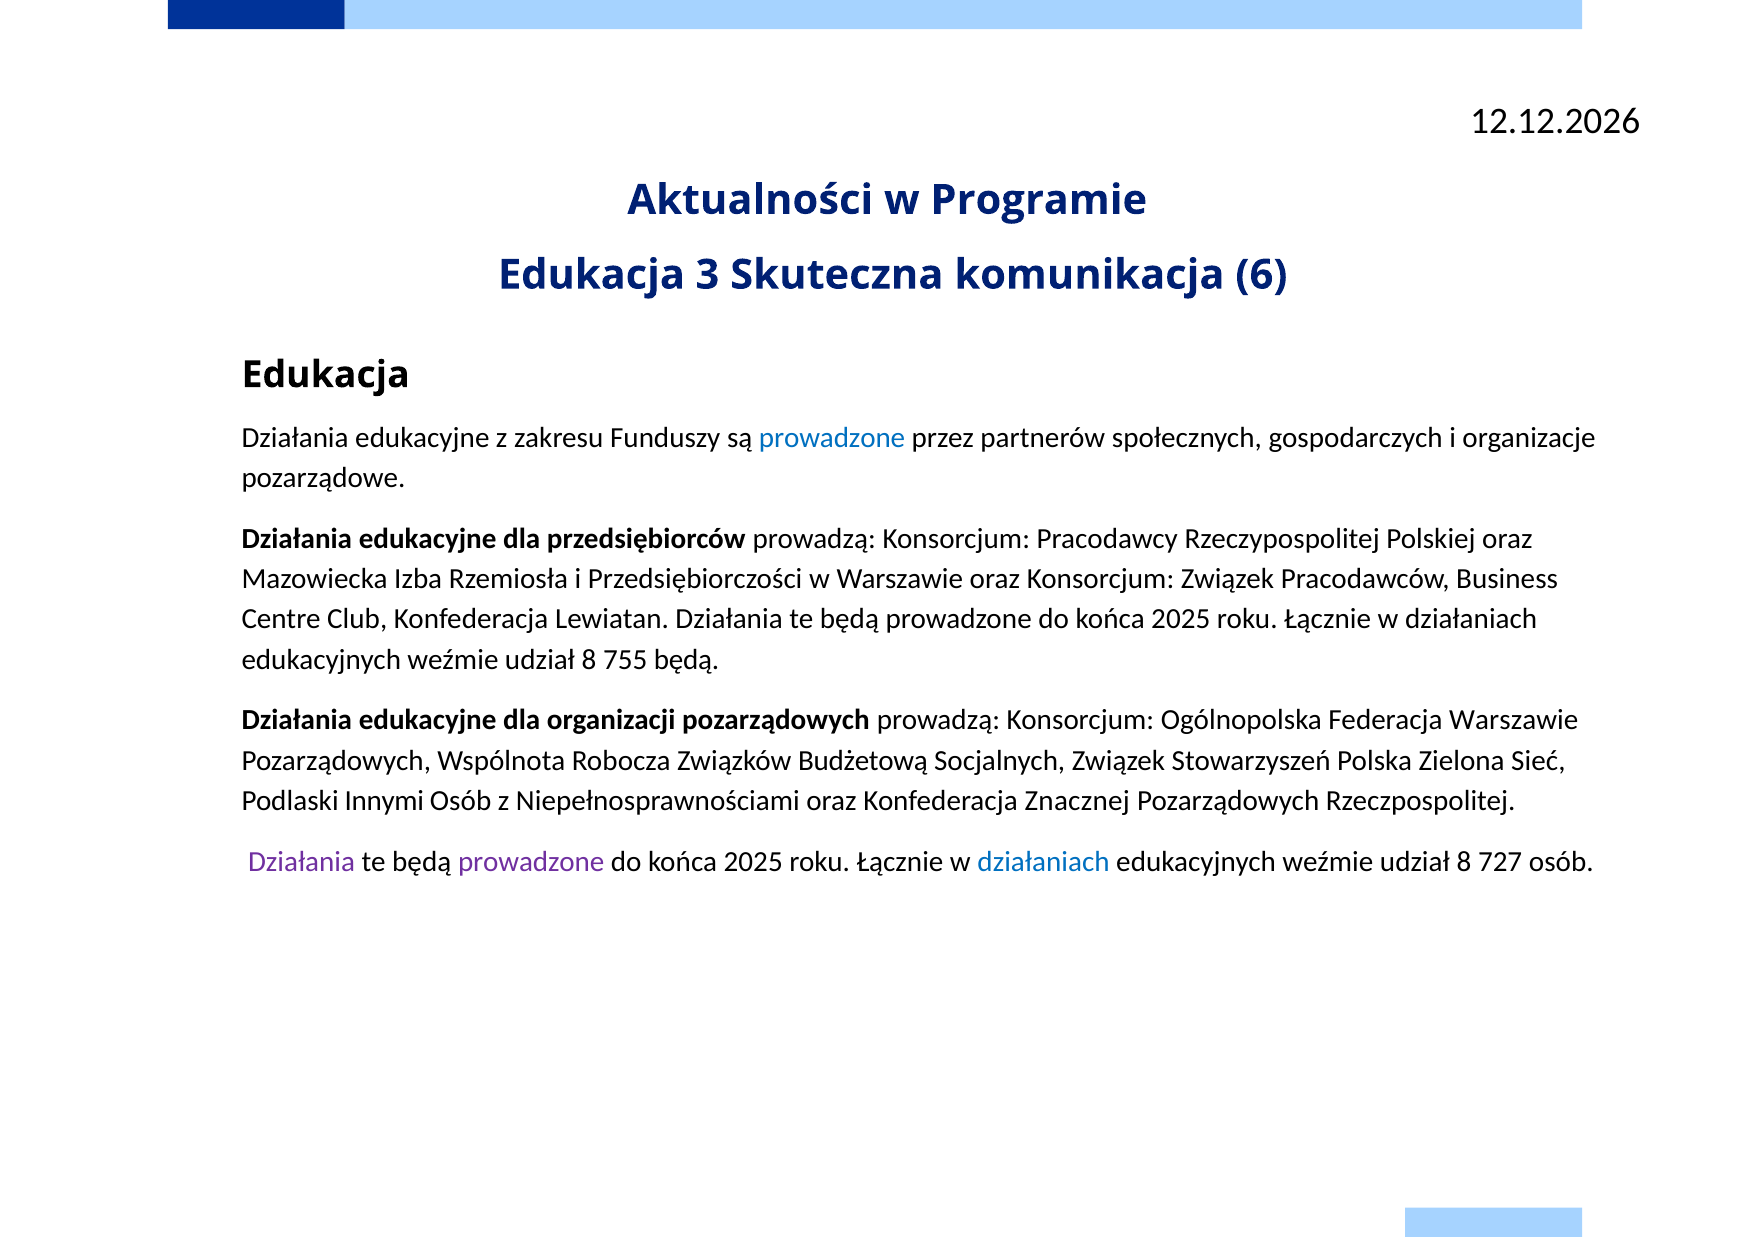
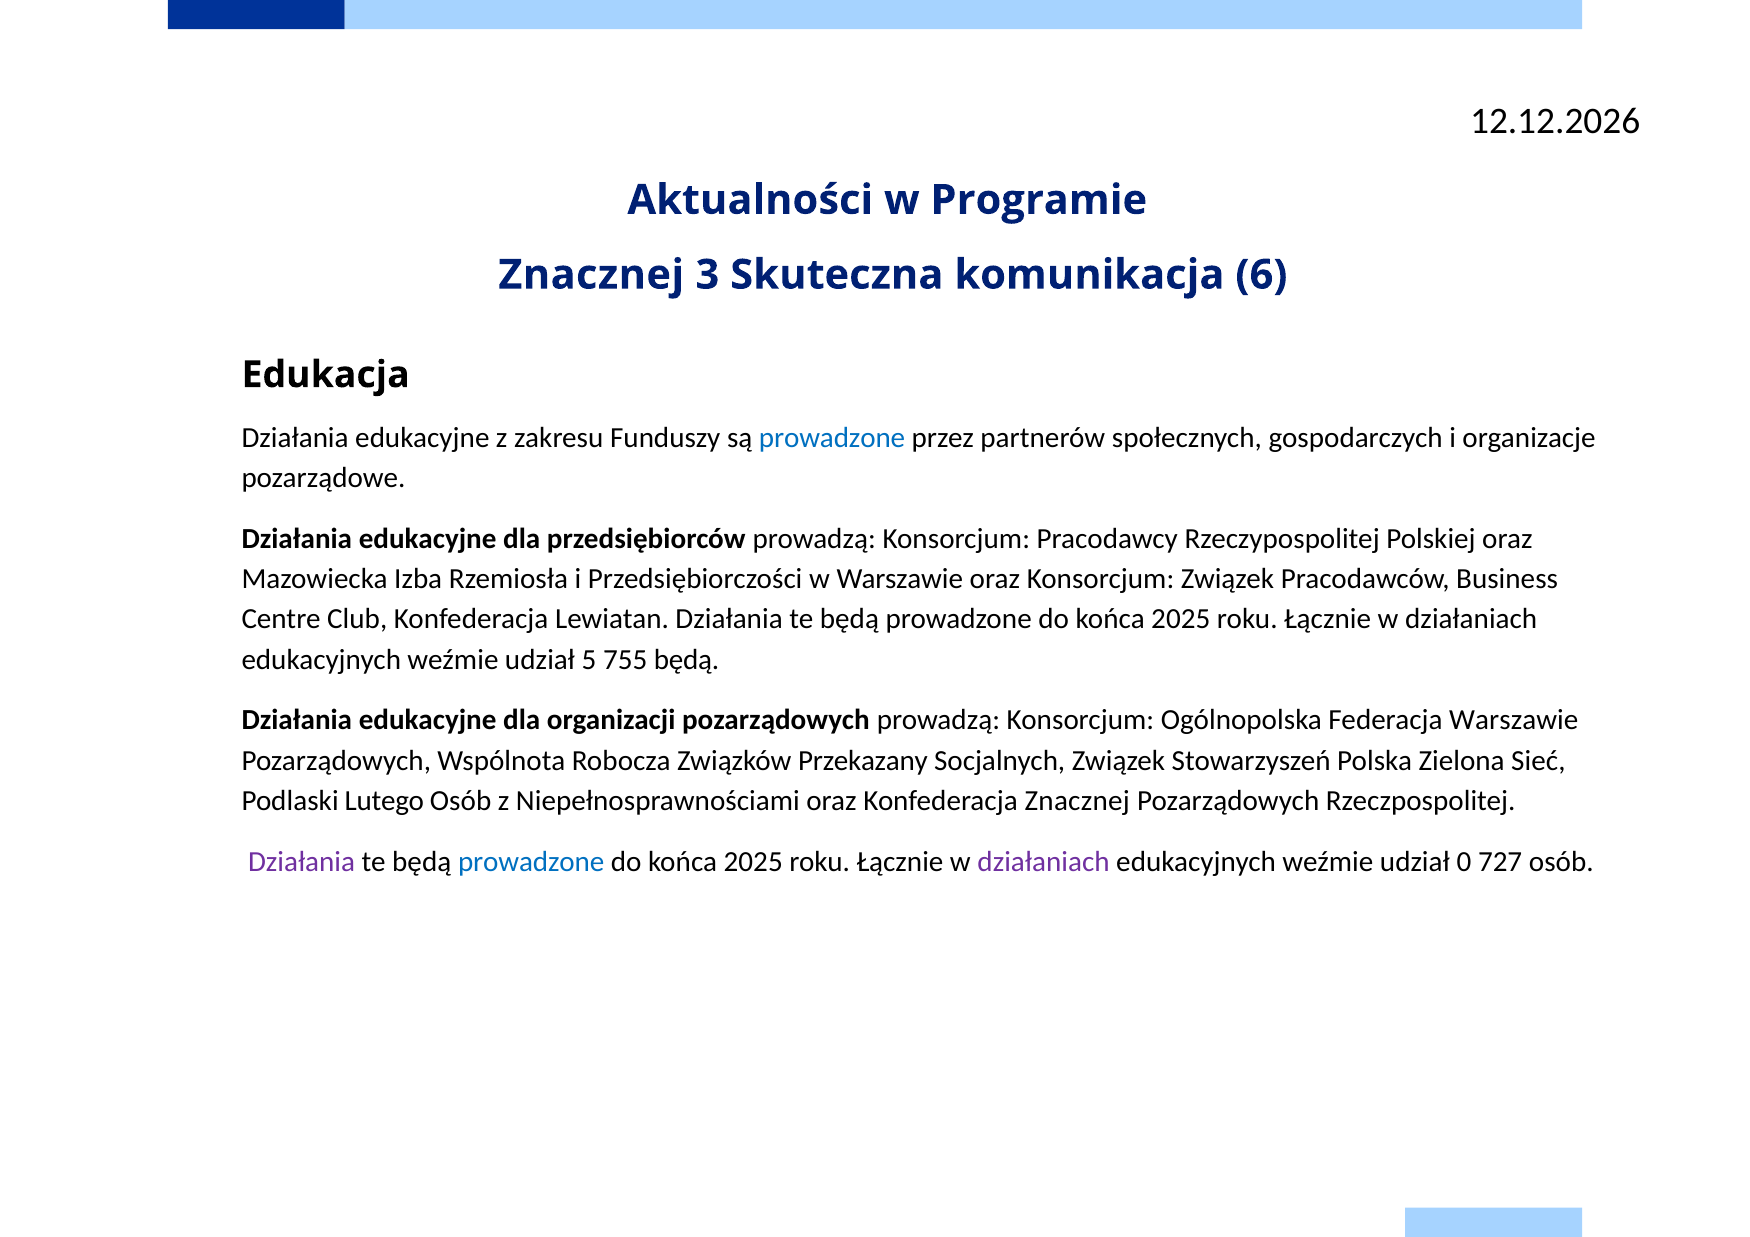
Edukacja at (591, 275): Edukacja -> Znacznej
8 at (589, 660): 8 -> 5
Budżetową: Budżetową -> Przekazany
Innymi: Innymi -> Lutego
prowadzone at (531, 862) colour: purple -> blue
działaniach at (1044, 862) colour: blue -> purple
8 at (1464, 862): 8 -> 0
